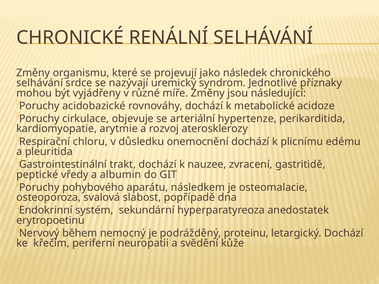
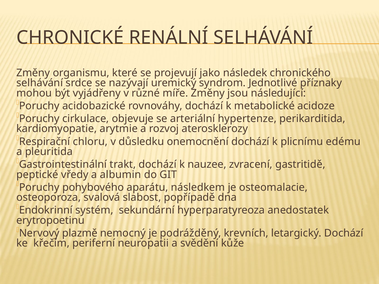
během: během -> plazmě
proteinu: proteinu -> krevních
